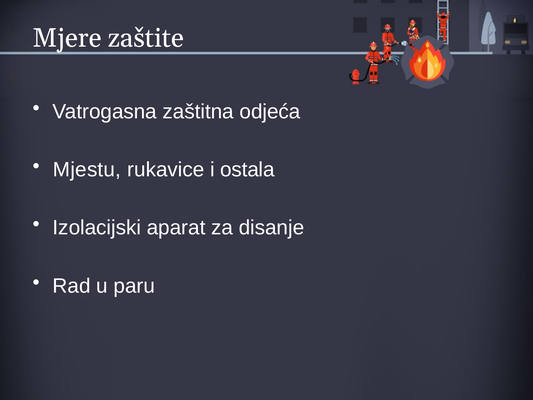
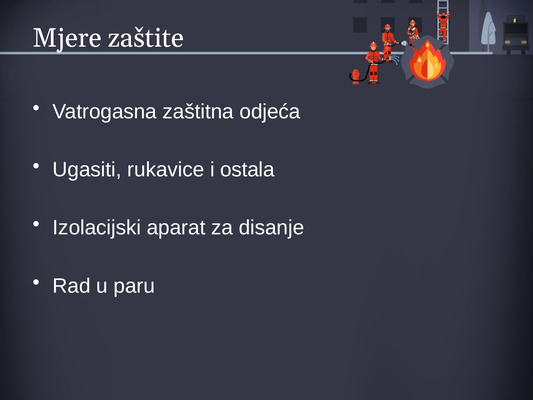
Mjestu: Mjestu -> Ugasiti
